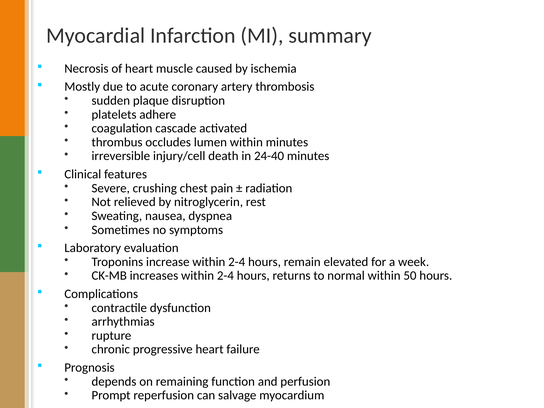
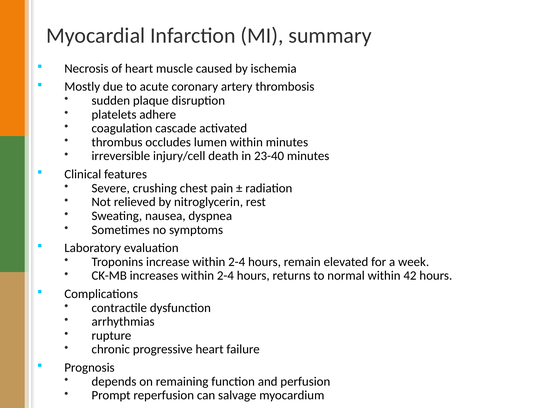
24-40: 24-40 -> 23-40
50: 50 -> 42
